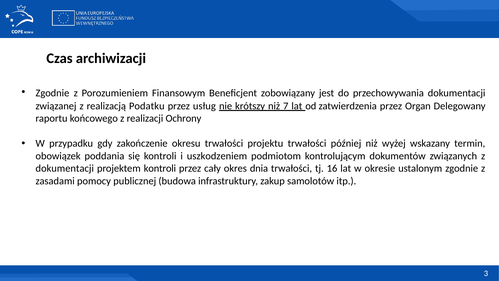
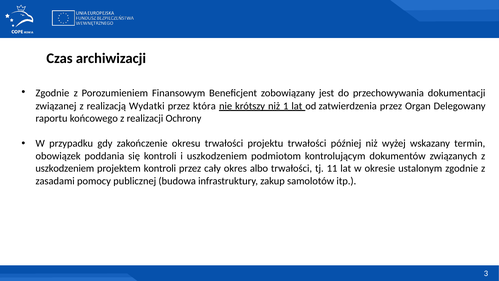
Podatku: Podatku -> Wydatki
usług: usług -> która
7: 7 -> 1
dokumentacji at (65, 168): dokumentacji -> uszkodzeniem
dnia: dnia -> albo
16: 16 -> 11
